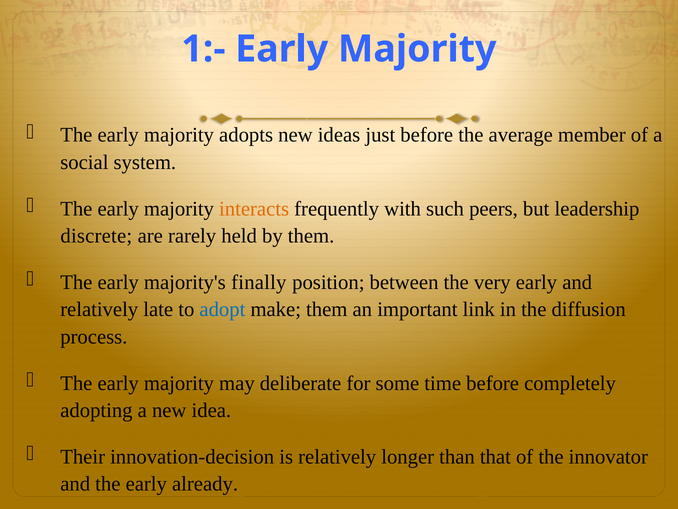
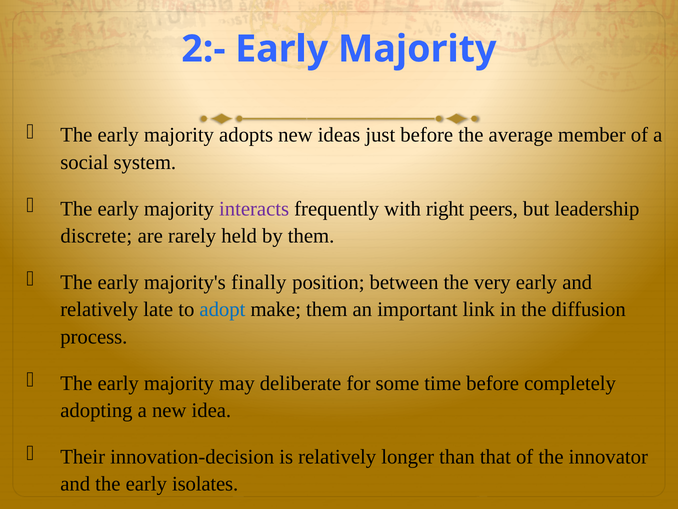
1:-: 1:- -> 2:-
interacts colour: orange -> purple
such: such -> right
already: already -> isolates
